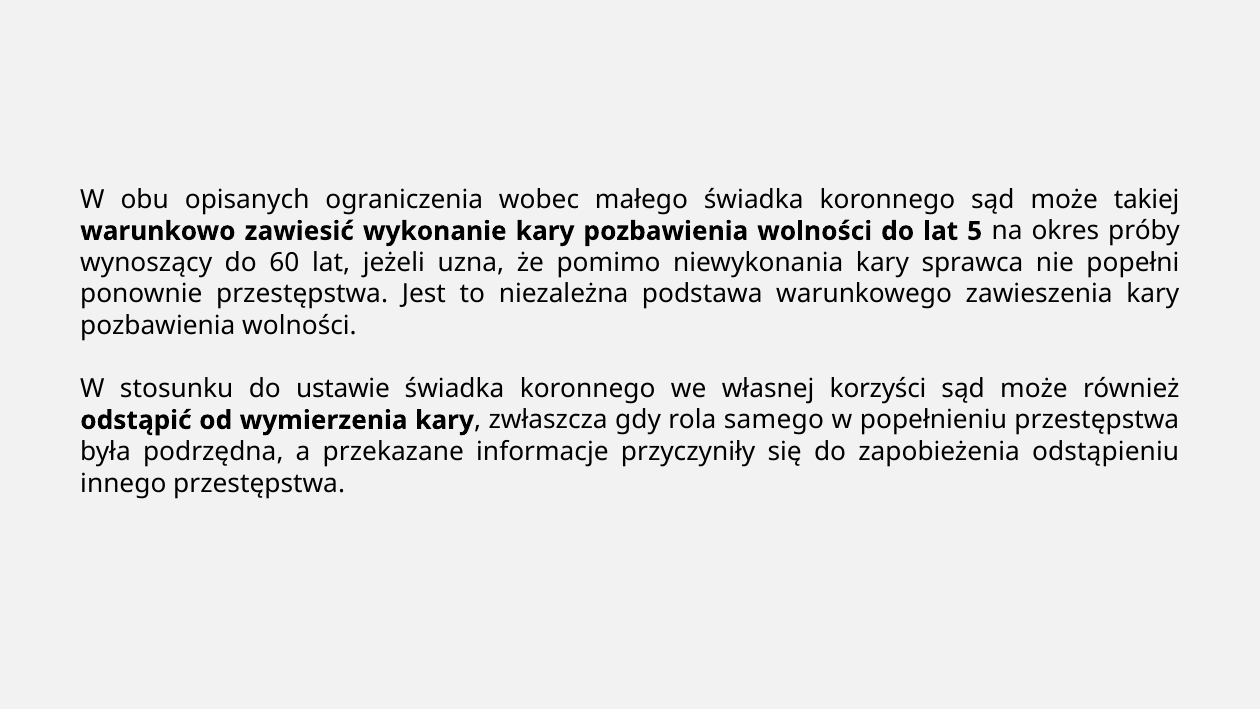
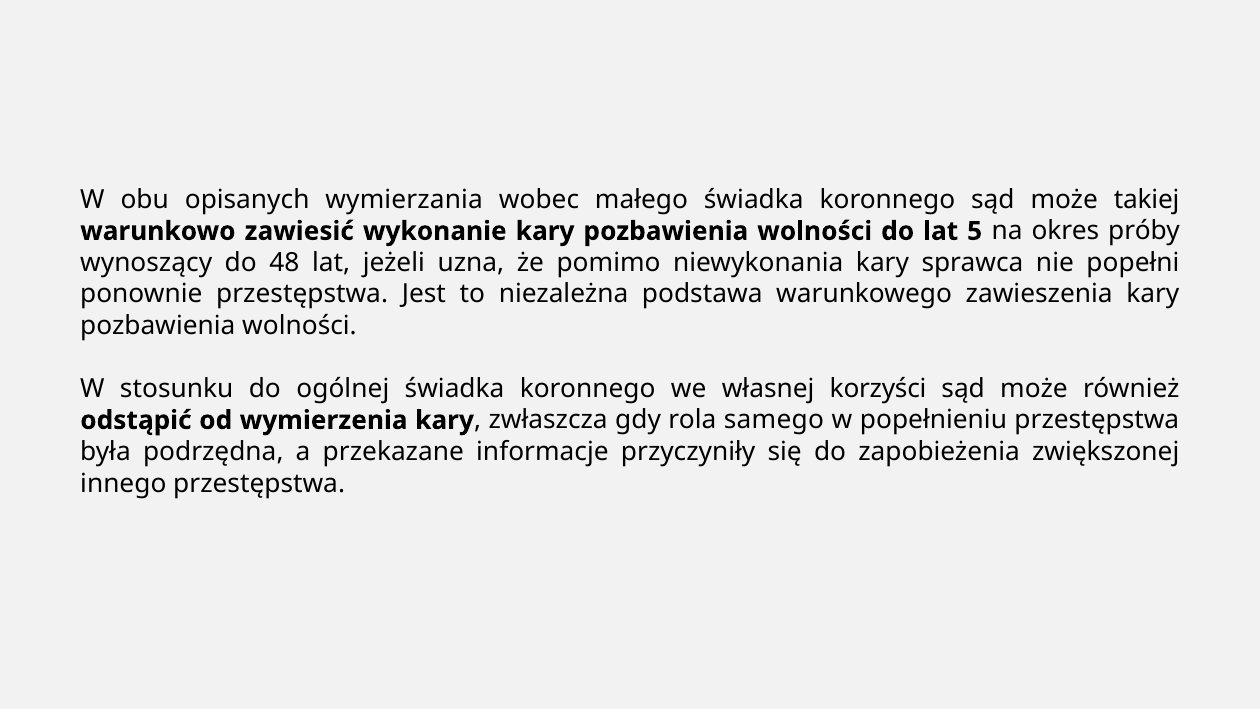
ograniczenia: ograniczenia -> wymierzania
60: 60 -> 48
ustawie: ustawie -> ogólnej
odstąpieniu: odstąpieniu -> zwiększonej
